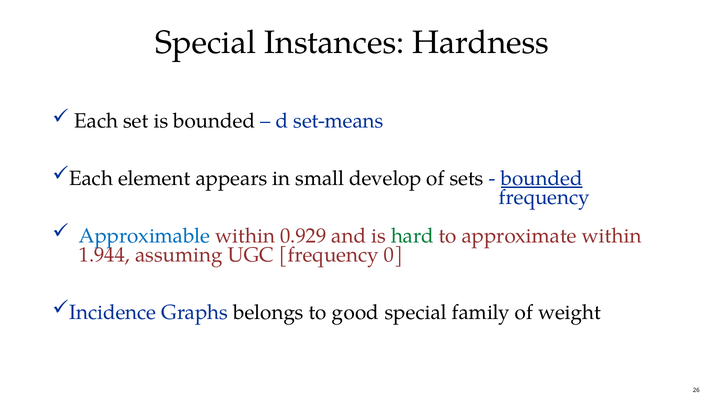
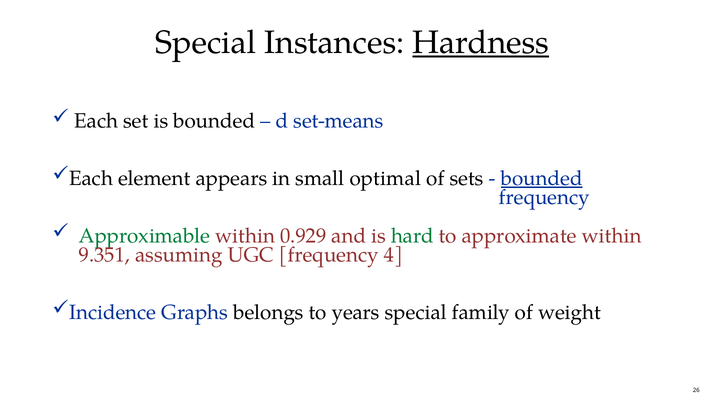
Hardness underline: none -> present
develop: develop -> optimal
Approximable colour: blue -> green
1.944: 1.944 -> 9.351
0: 0 -> 4
good: good -> years
